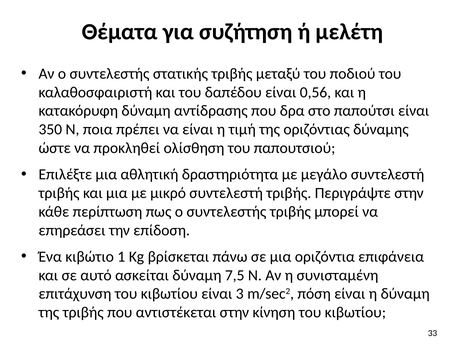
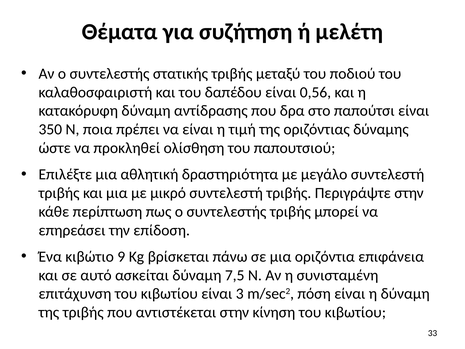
1: 1 -> 9
